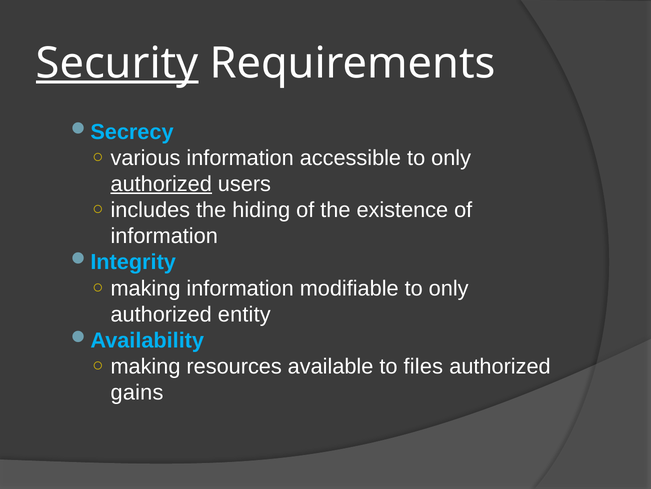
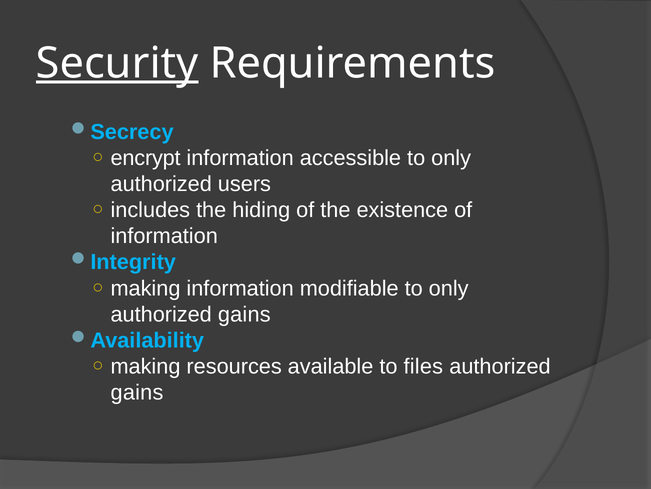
various: various -> encrypt
authorized at (161, 184) underline: present -> none
entity at (244, 314): entity -> gains
